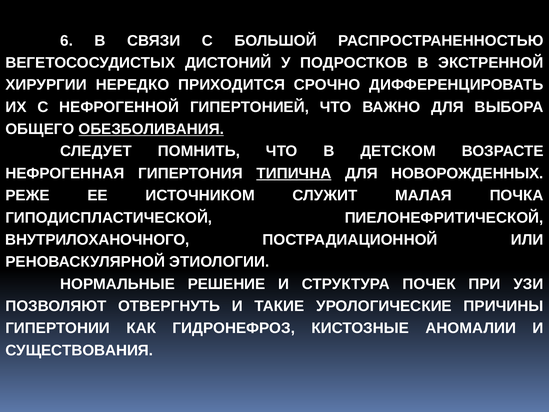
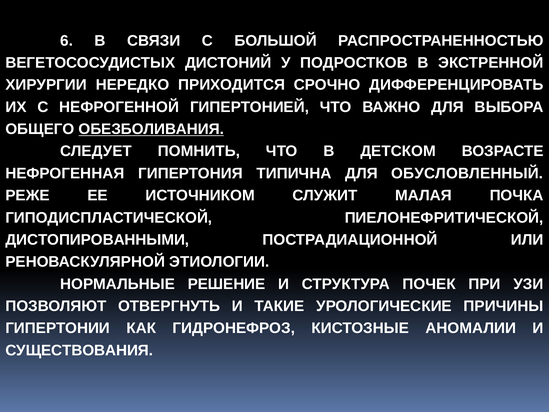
ТИПИЧНА underline: present -> none
НОВОРОЖДЕННЫХ: НОВОРОЖДЕННЫХ -> ОБУСЛОВЛЕННЫЙ
ВНУТРИЛОХАНОЧНОГО: ВНУТРИЛОХАНОЧНОГО -> ДИСТОПИРОВАННЫМИ
